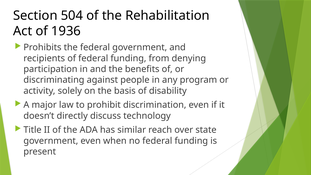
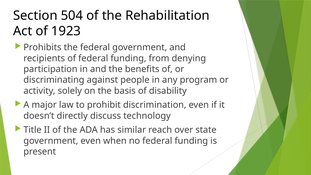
1936: 1936 -> 1923
